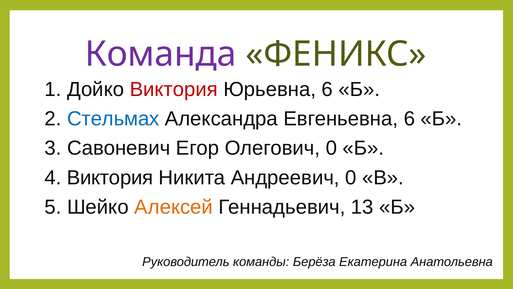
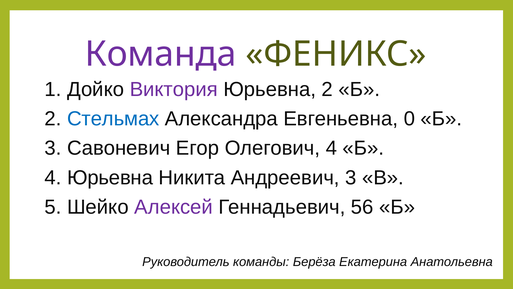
Виктория at (174, 89) colour: red -> purple
Юрьевна 6: 6 -> 2
Евгеньевна 6: 6 -> 0
Олегович 0: 0 -> 4
4 Виктория: Виктория -> Юрьевна
Андреевич 0: 0 -> 3
Алексей colour: orange -> purple
13: 13 -> 56
